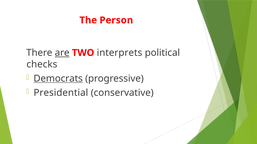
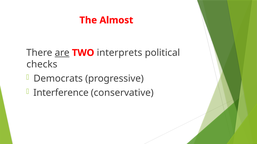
Person: Person -> Almost
Democrats underline: present -> none
Presidential: Presidential -> Interference
